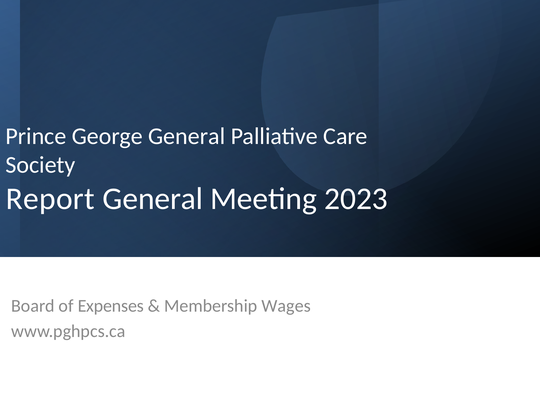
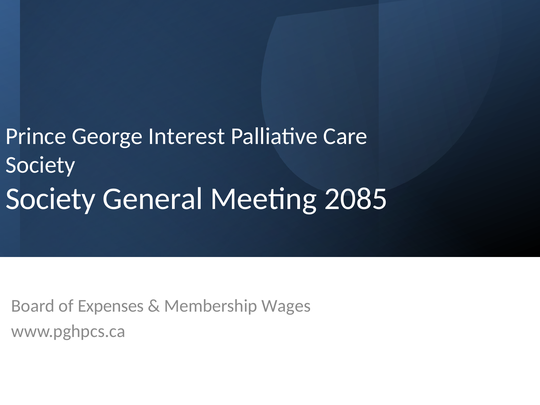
George General: General -> Interest
Report at (50, 199): Report -> Society
2023: 2023 -> 2085
